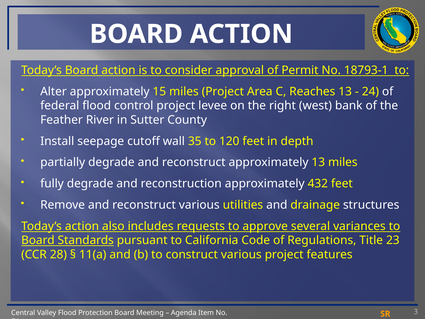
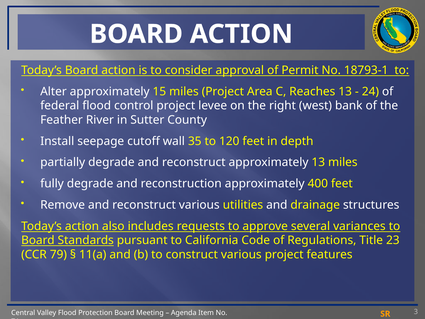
432: 432 -> 400
28: 28 -> 79
